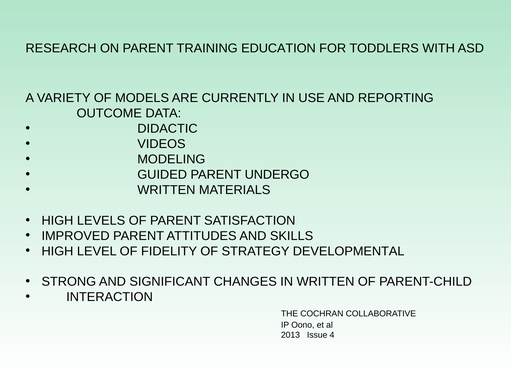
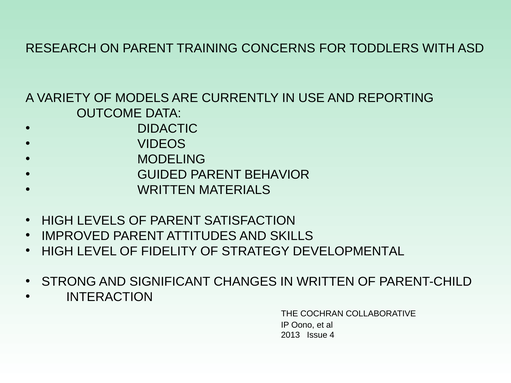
EDUCATION: EDUCATION -> CONCERNS
UNDERGO: UNDERGO -> BEHAVIOR
